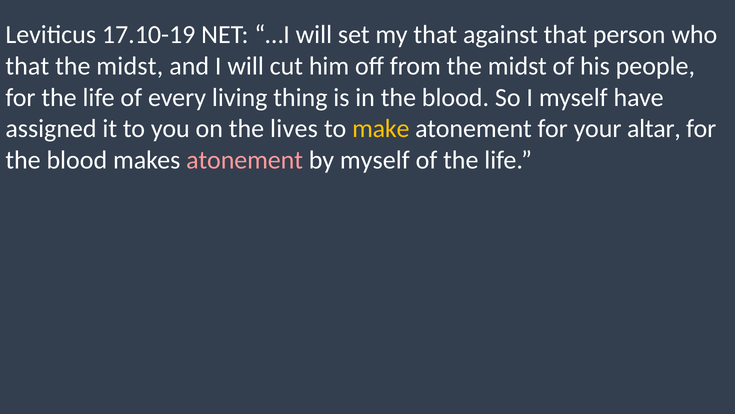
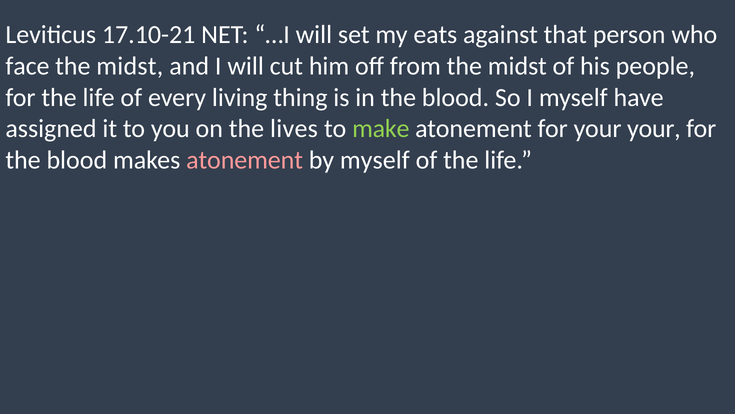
17.10-19: 17.10-19 -> 17.10-21
my that: that -> eats
that at (27, 66): that -> face
make colour: yellow -> light green
your altar: altar -> your
